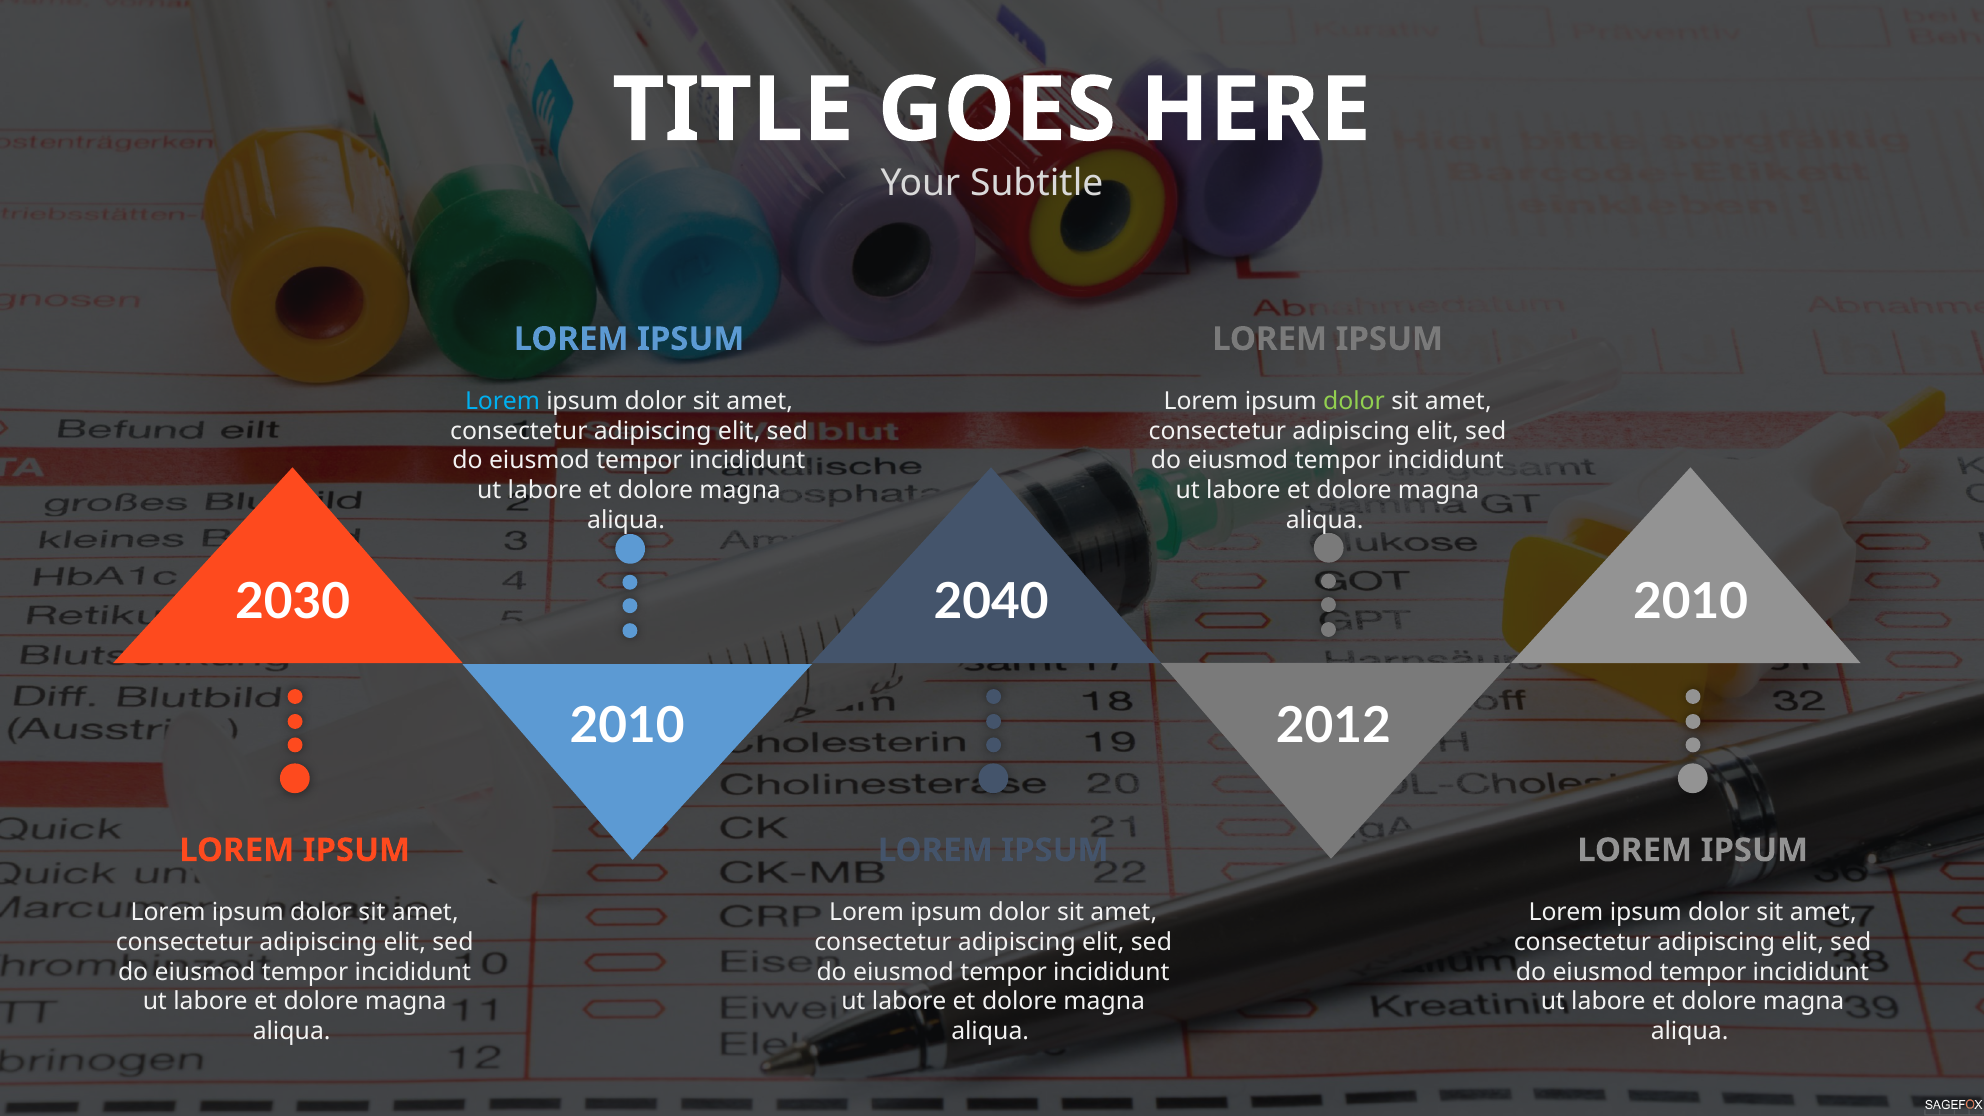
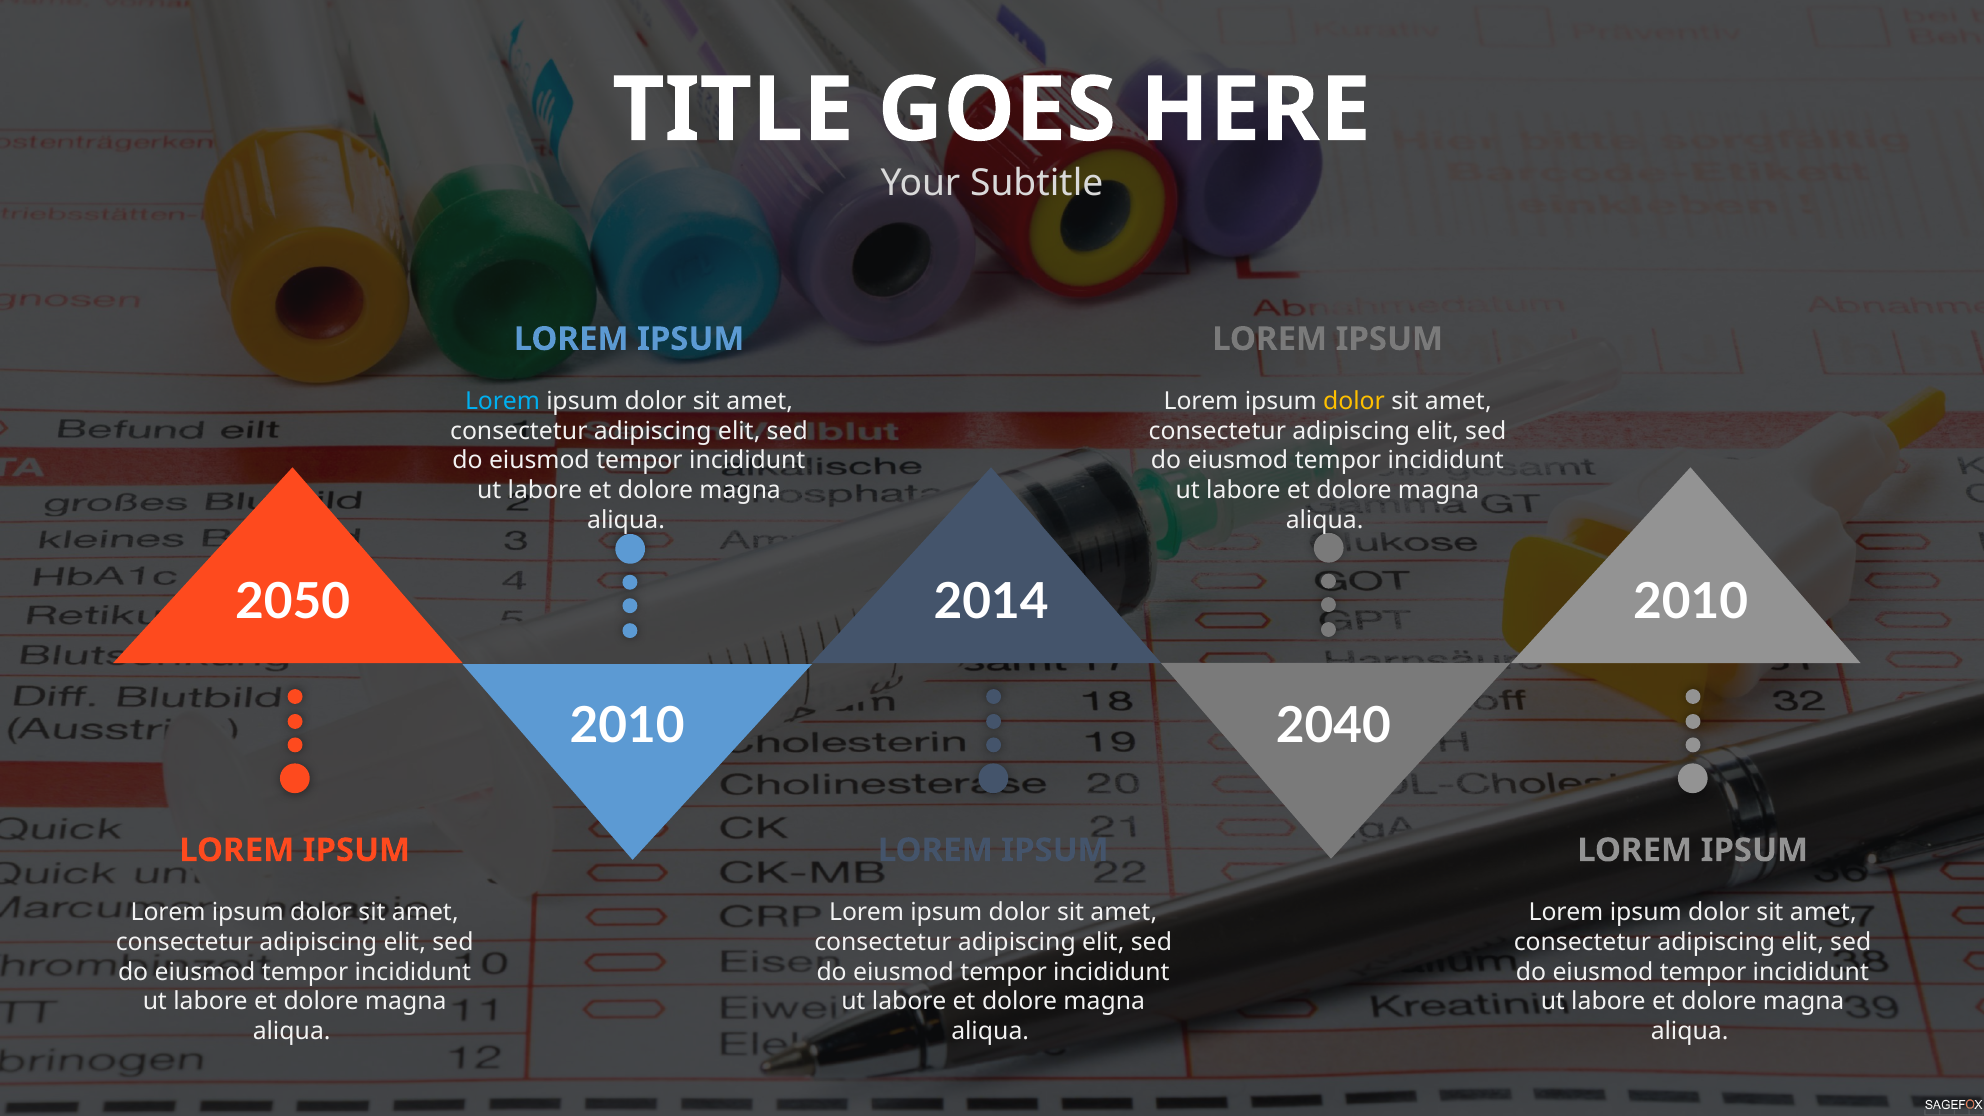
dolor at (1354, 401) colour: light green -> yellow
2030: 2030 -> 2050
2040: 2040 -> 2014
2012: 2012 -> 2040
